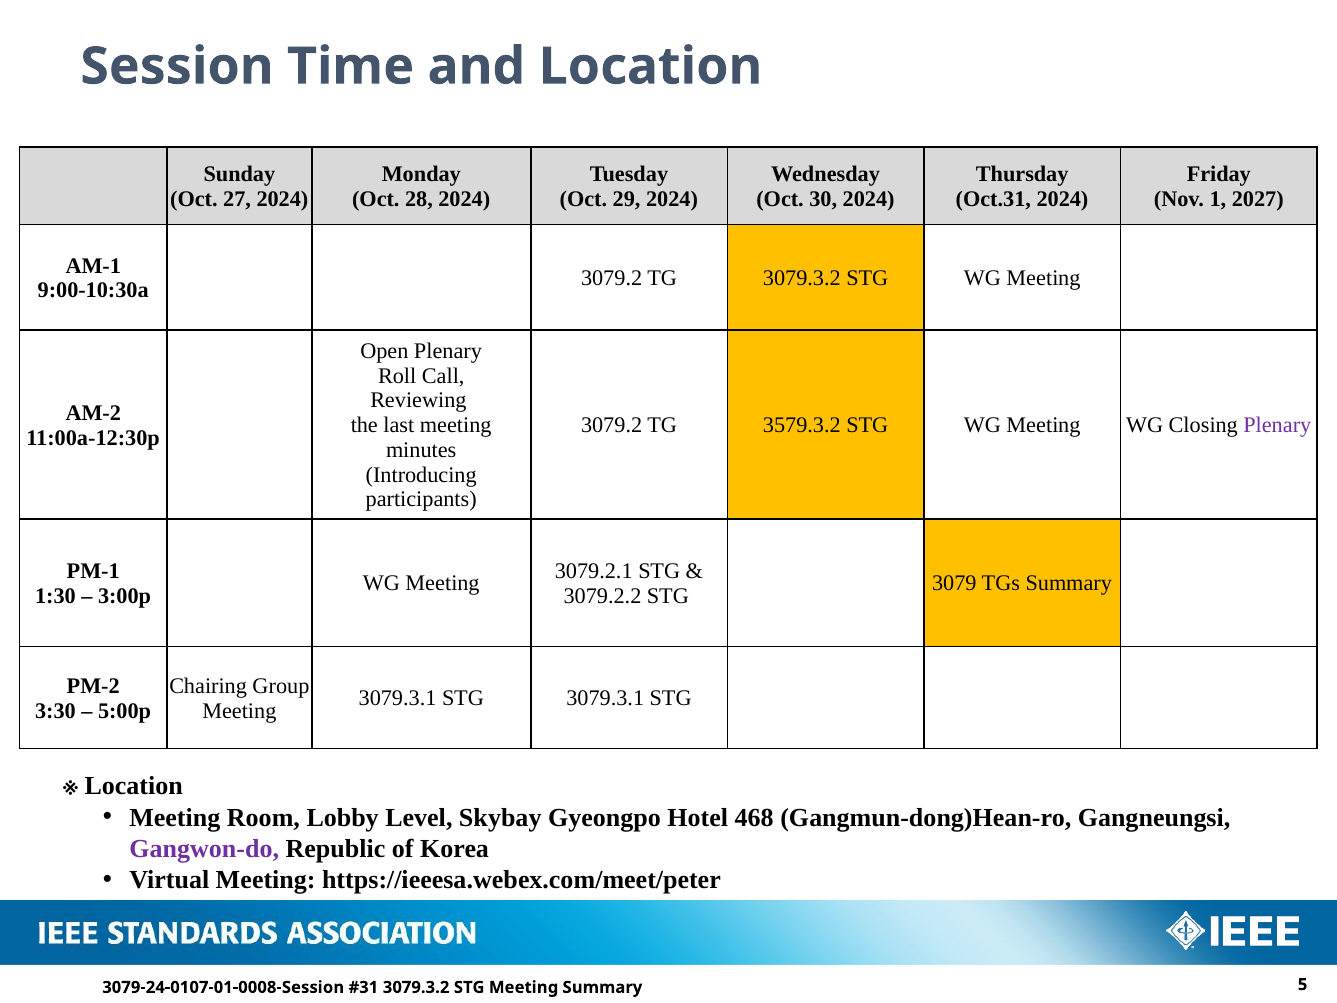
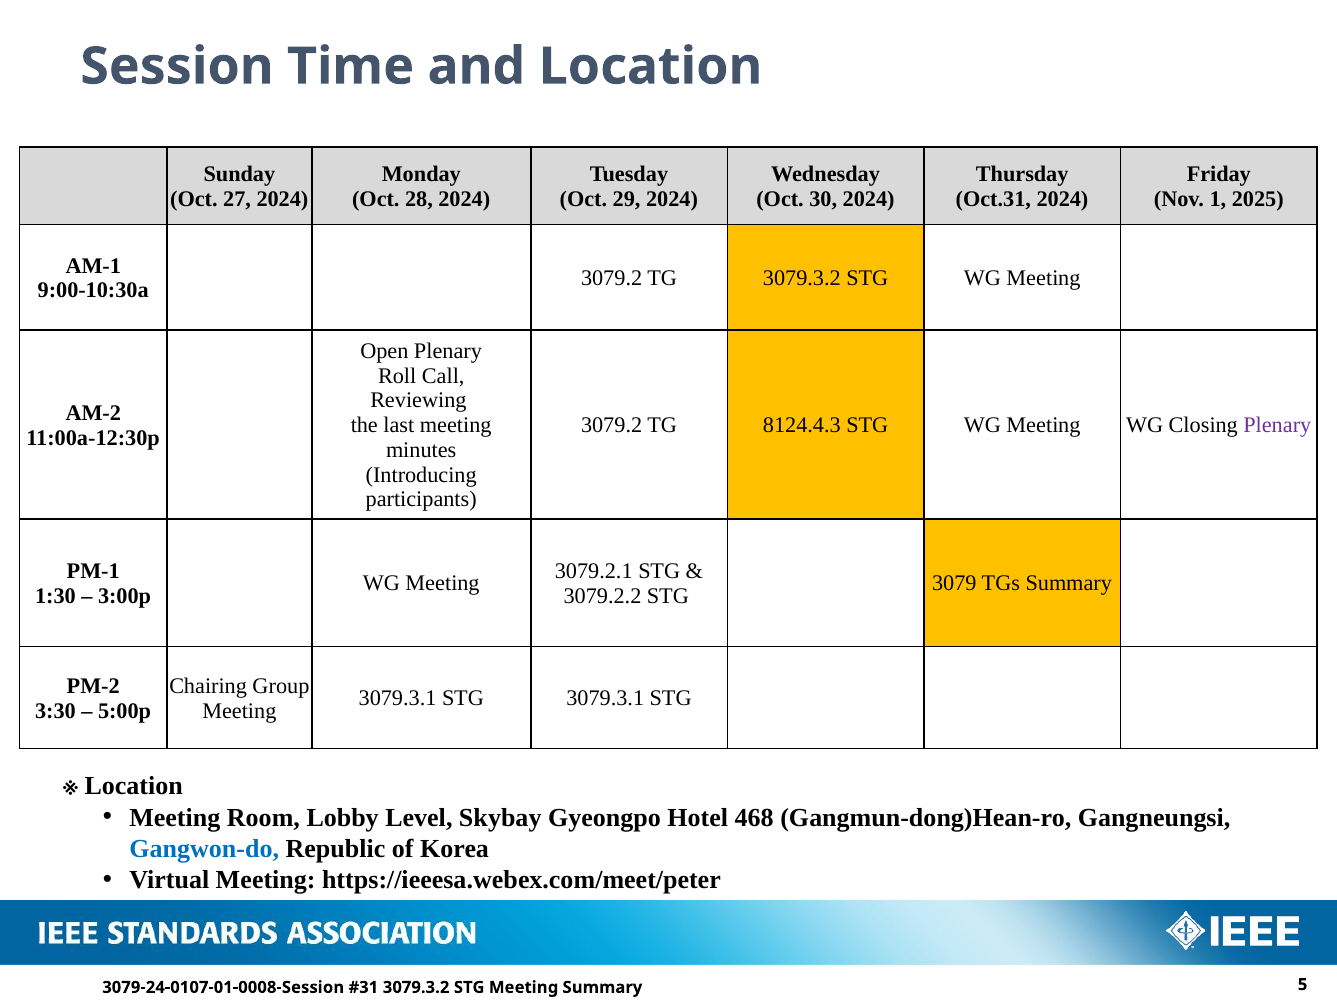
2027: 2027 -> 2025
3579.3.2: 3579.3.2 -> 8124.4.3
Gangwon-do colour: purple -> blue
